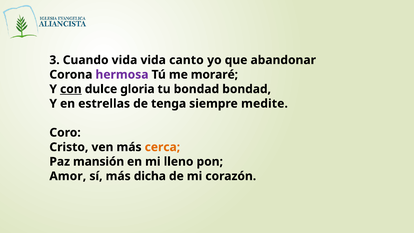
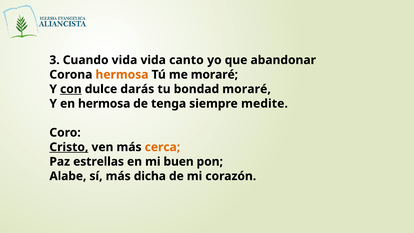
hermosa at (122, 75) colour: purple -> orange
gloria: gloria -> darás
bondad bondad: bondad -> moraré
en estrellas: estrellas -> hermosa
Cristo underline: none -> present
mansión: mansión -> estrellas
lleno: lleno -> buen
Amor: Amor -> Alabe
